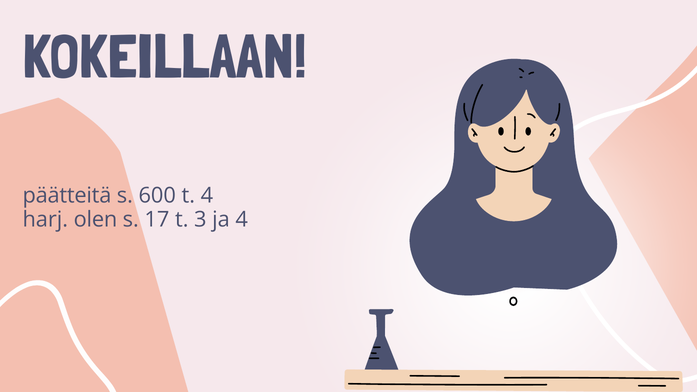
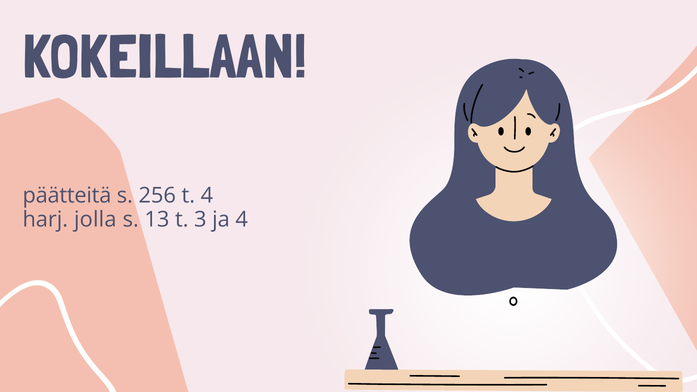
600: 600 -> 256
olen: olen -> jolla
17: 17 -> 13
